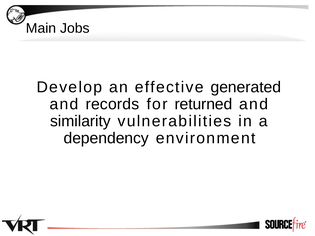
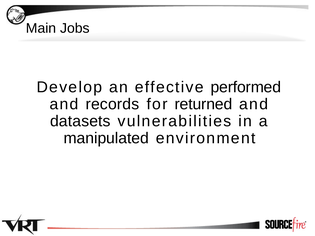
generated: generated -> performed
similarity: similarity -> datasets
dependency: dependency -> manipulated
